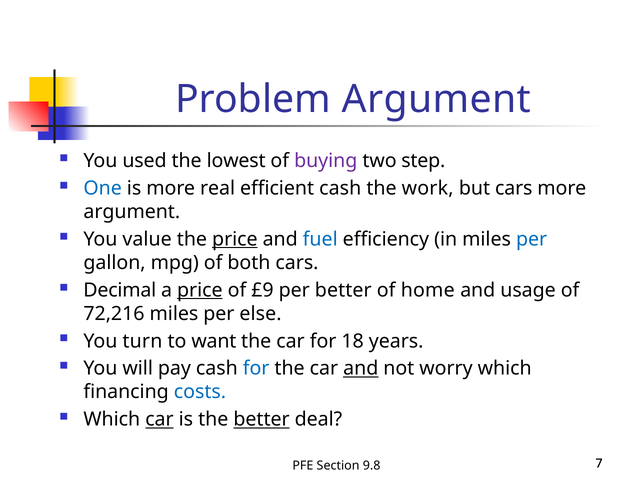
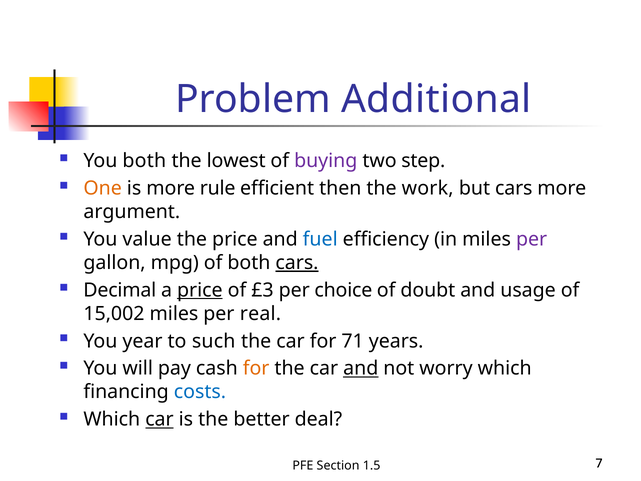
Problem Argument: Argument -> Additional
You used: used -> both
One colour: blue -> orange
real: real -> rule
efficient cash: cash -> then
price at (235, 239) underline: present -> none
per at (532, 239) colour: blue -> purple
cars at (297, 263) underline: none -> present
£9: £9 -> £3
per better: better -> choice
home: home -> doubt
72,216: 72,216 -> 15,002
else: else -> real
turn: turn -> year
want: want -> such
18: 18 -> 71
for at (256, 368) colour: blue -> orange
better at (262, 419) underline: present -> none
9.8: 9.8 -> 1.5
